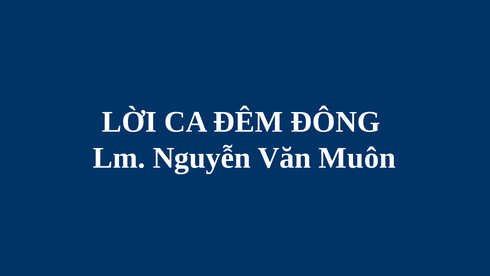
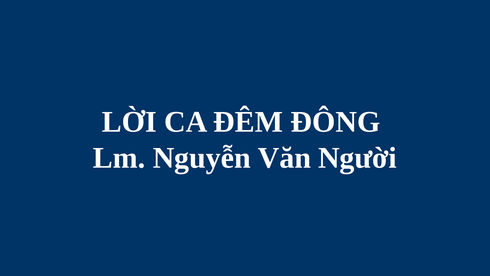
Muôn: Muôn -> Người
